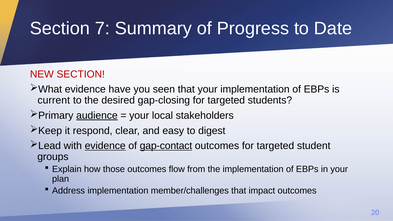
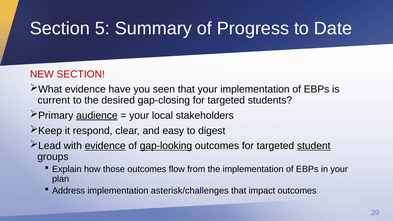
7: 7 -> 5
gap-contact: gap-contact -> gap-looking
student underline: none -> present
member/challenges: member/challenges -> asterisk/challenges
